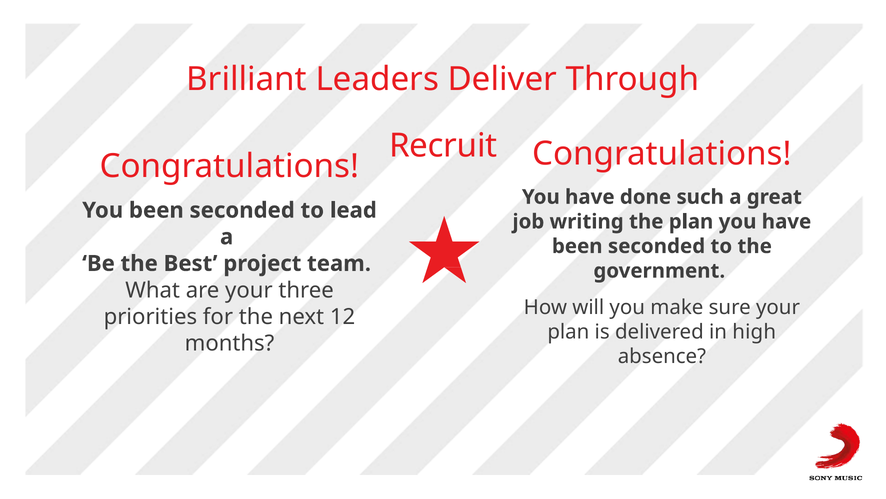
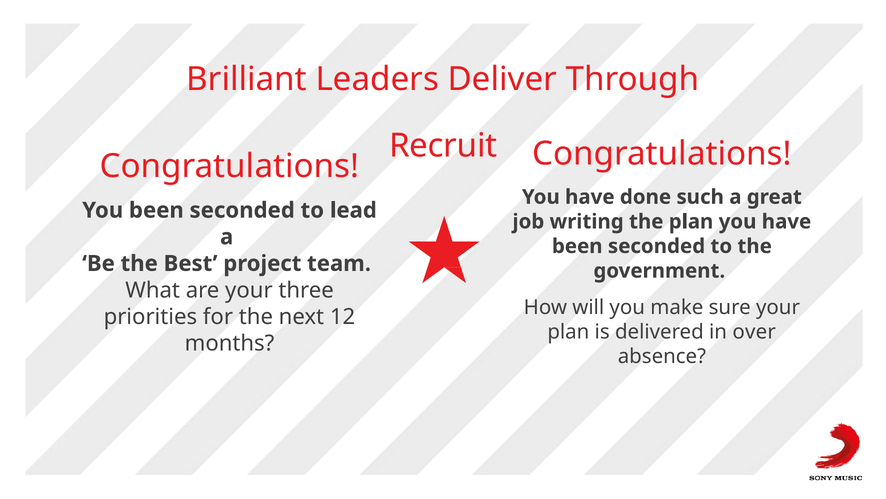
high: high -> over
